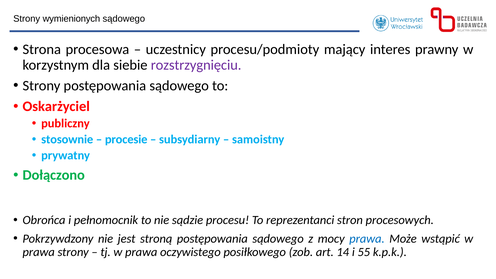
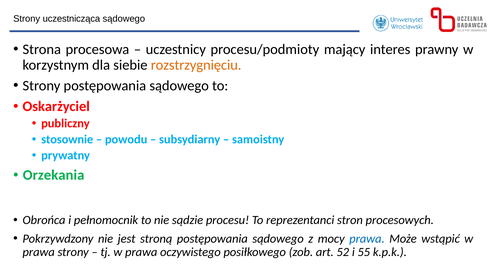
wymienionych: wymienionych -> uczestnicząca
rozstrzygnięciu colour: purple -> orange
procesie: procesie -> powodu
Dołączono: Dołączono -> Orzekania
14: 14 -> 52
